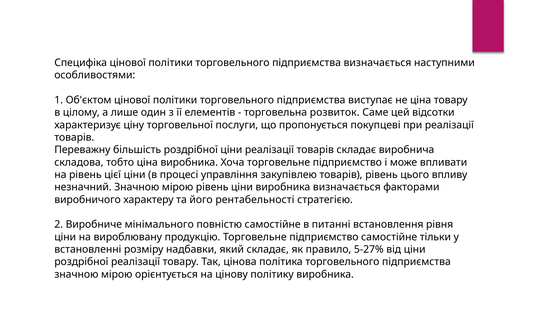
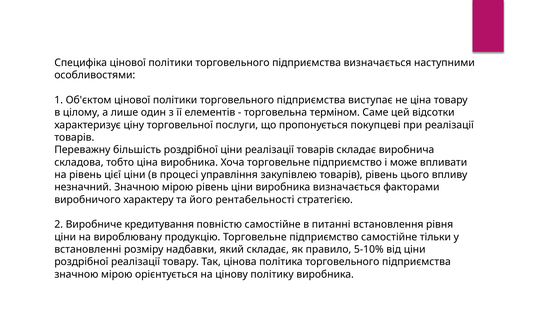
розвиток: розвиток -> терміном
мінімального: мінімального -> кредитування
5-27%: 5-27% -> 5-10%
